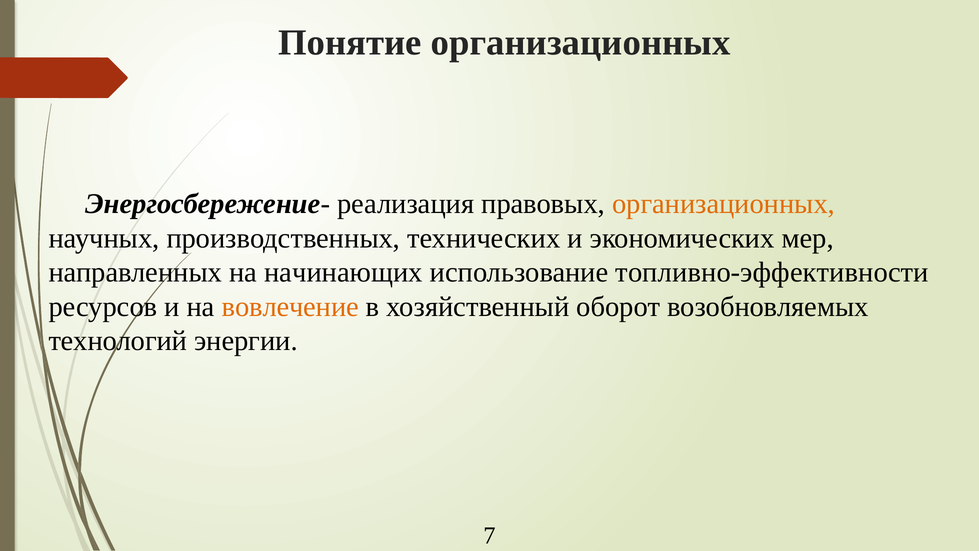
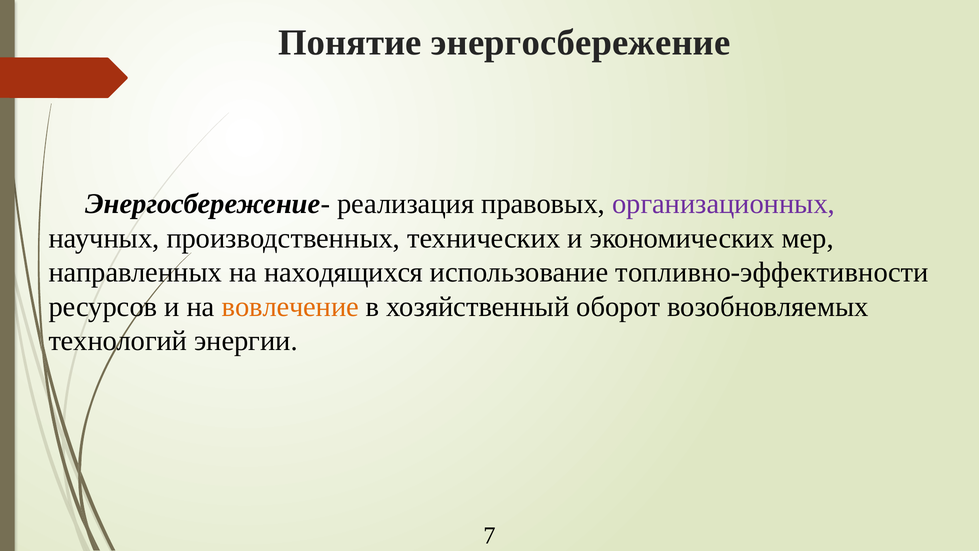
Понятие организационных: организационных -> энергосбережение
организационных at (724, 204) colour: orange -> purple
начинающих: начинающих -> находящихся
